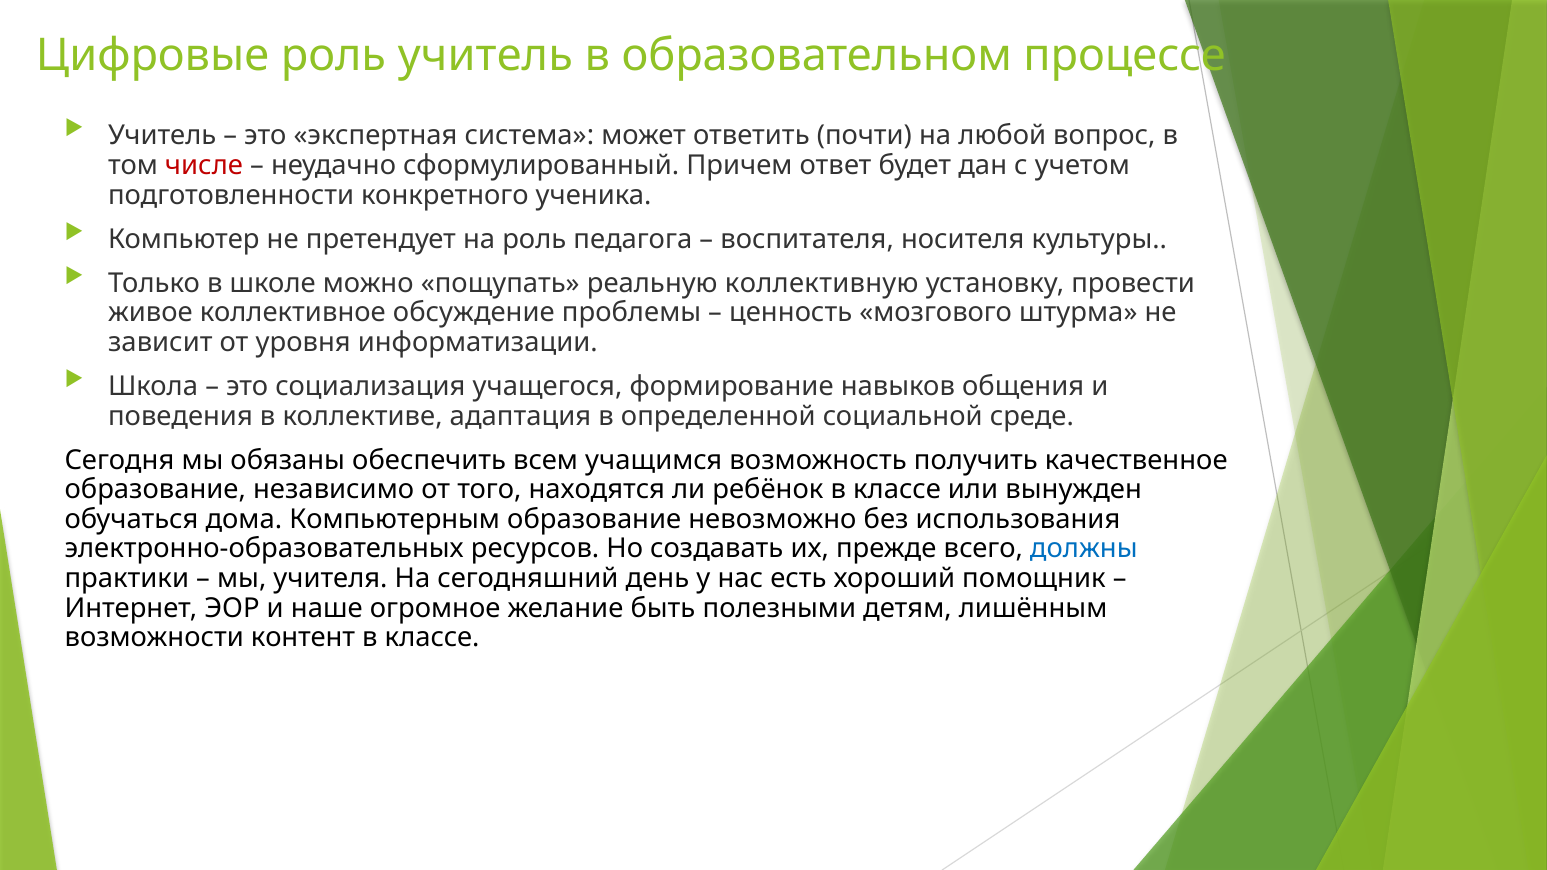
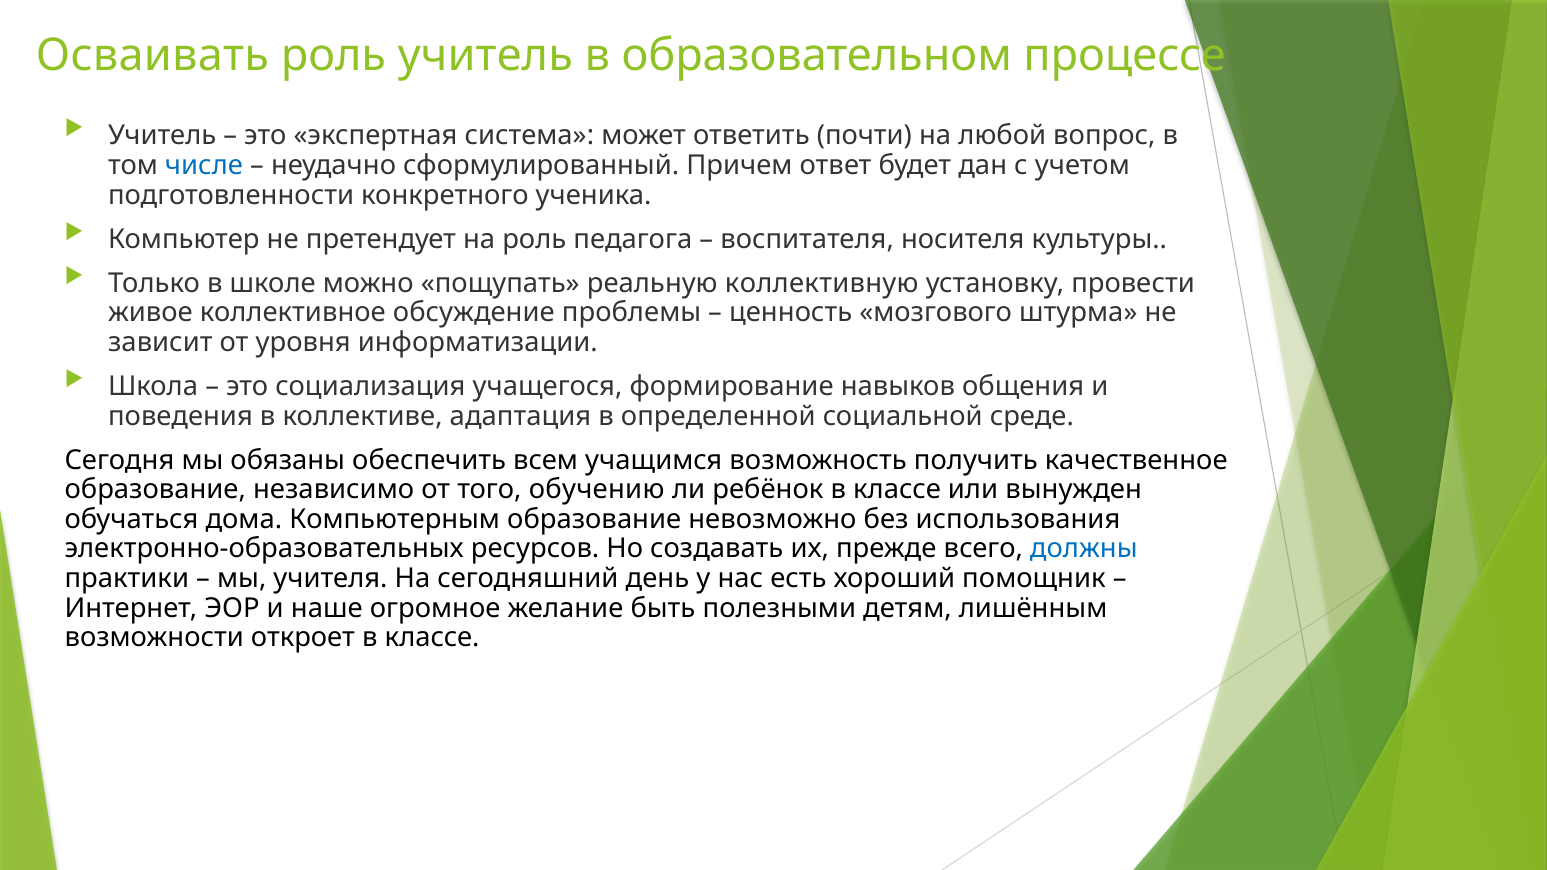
Цифровые: Цифровые -> Осваивать
числе colour: red -> blue
находятся: находятся -> обучению
контент: контент -> откроет
